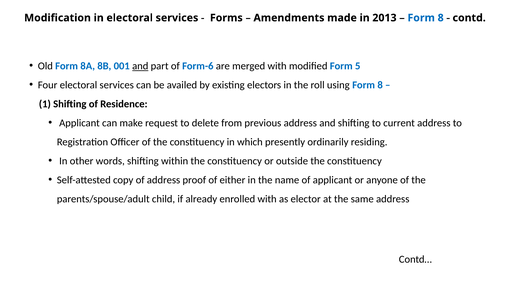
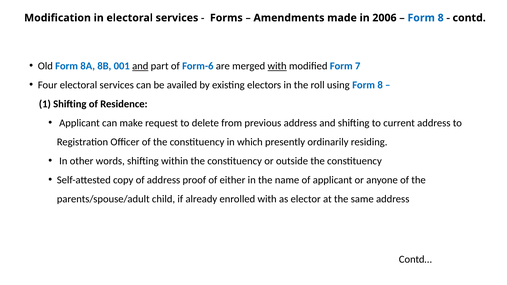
2013: 2013 -> 2006
with at (277, 66) underline: none -> present
5: 5 -> 7
